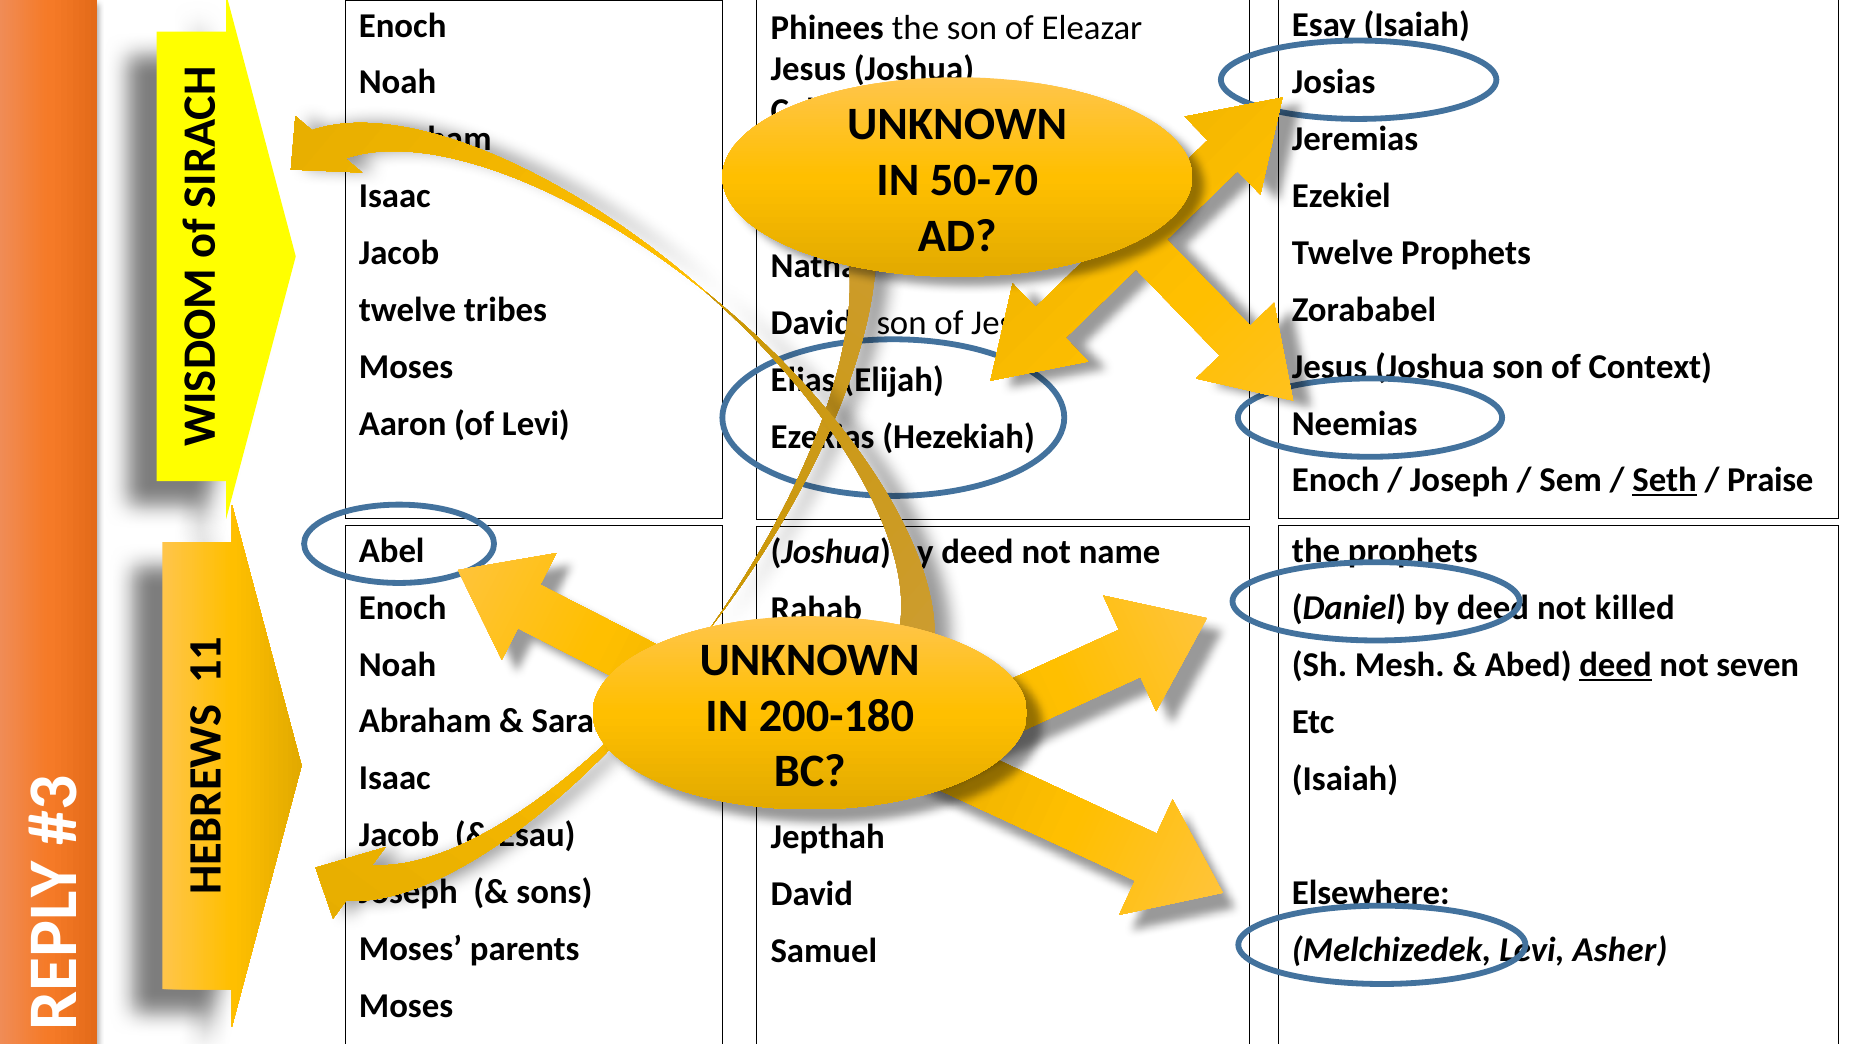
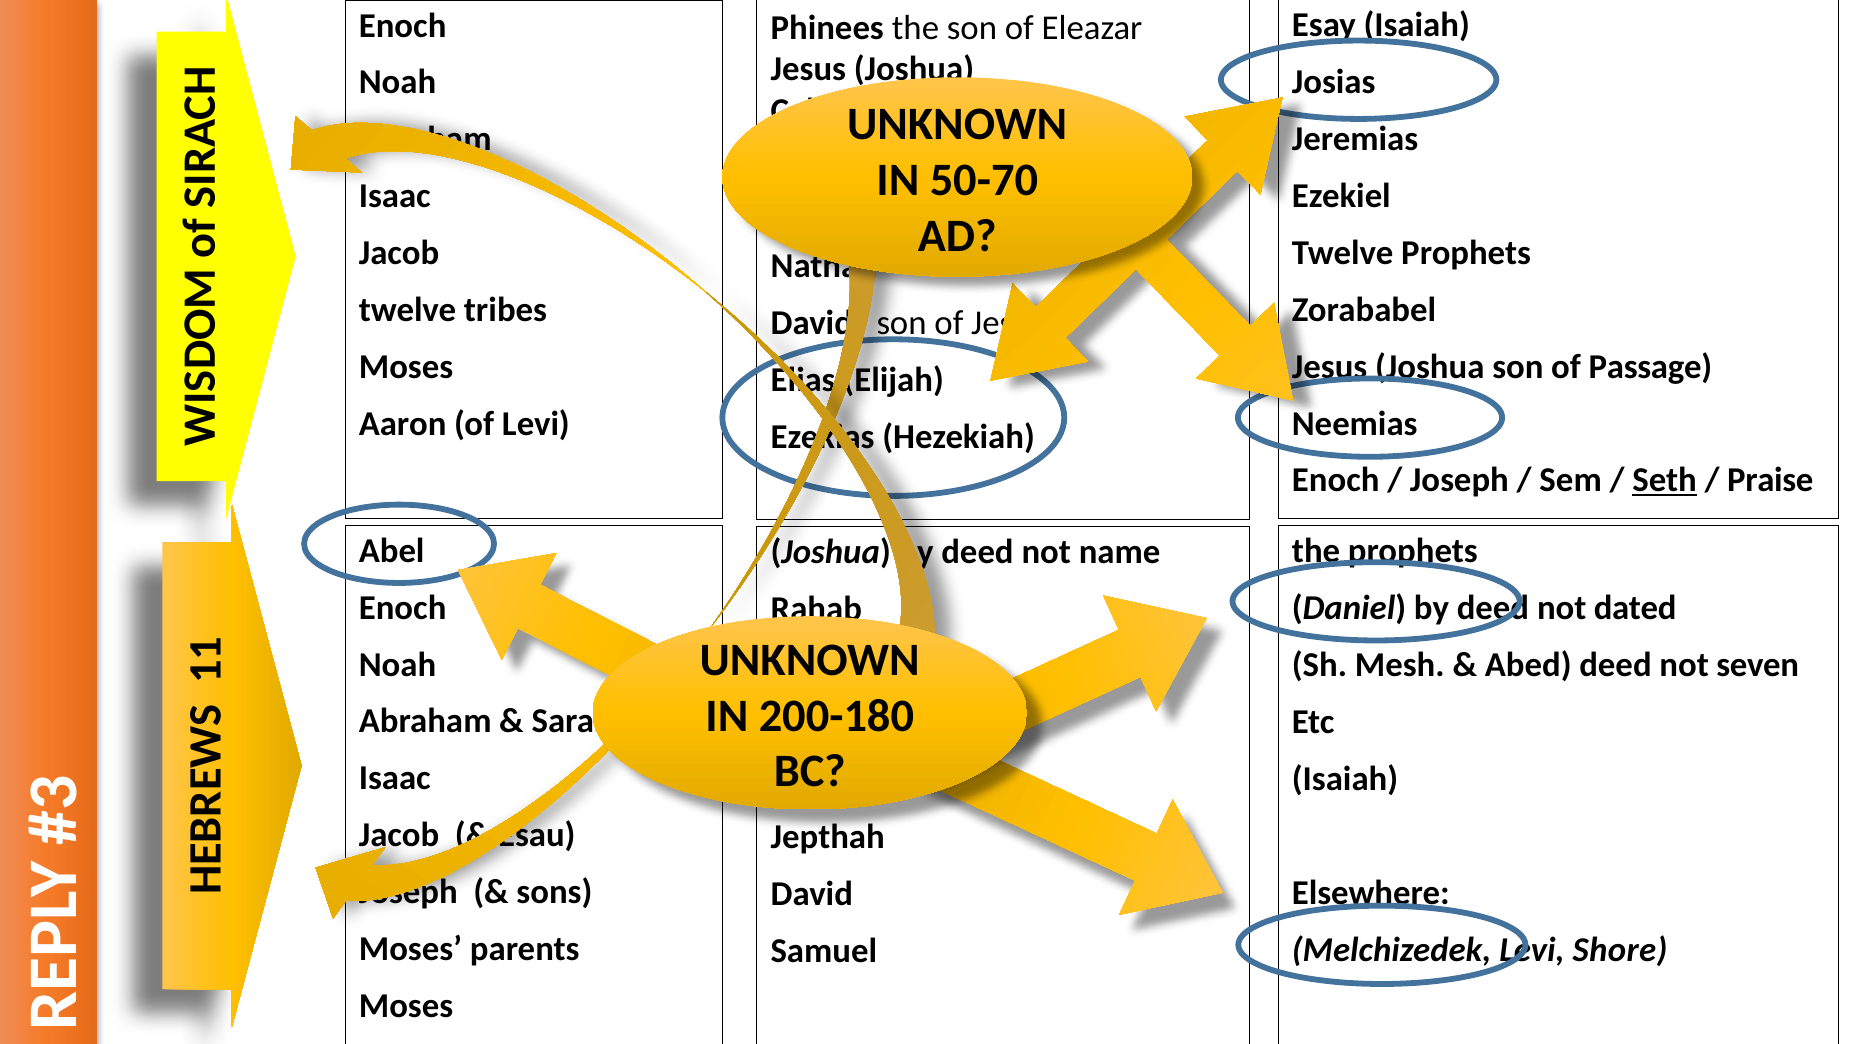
Context: Context -> Passage
killed: killed -> dated
deed at (1615, 665) underline: present -> none
Asher: Asher -> Shore
